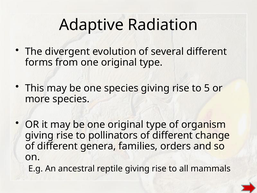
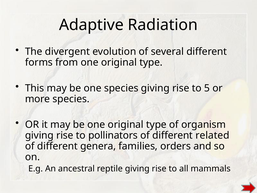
change: change -> related
